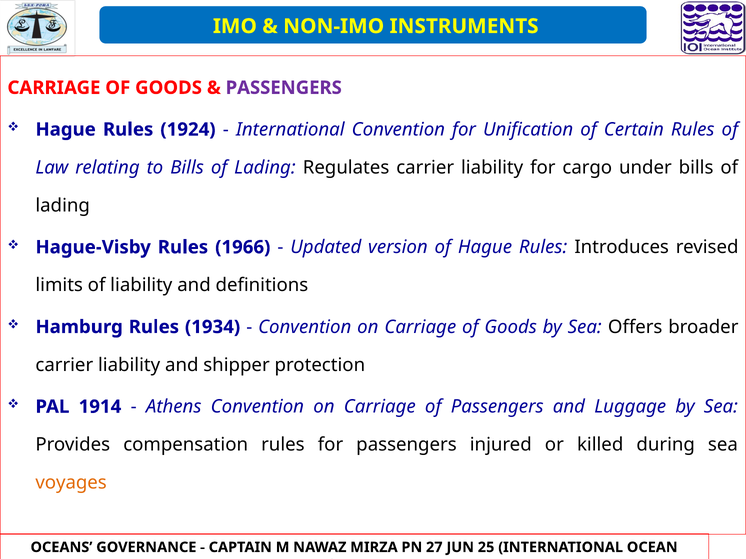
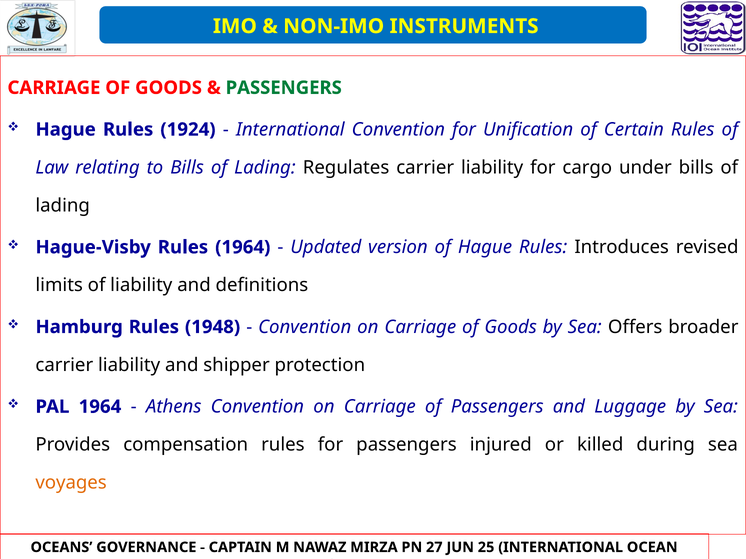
PASSENGERS at (284, 88) colour: purple -> green
Rules 1966: 1966 -> 1964
1934: 1934 -> 1948
PAL 1914: 1914 -> 1964
